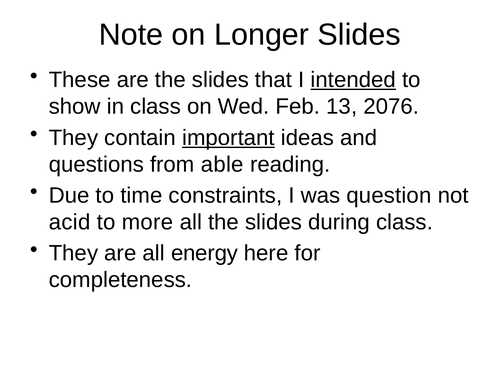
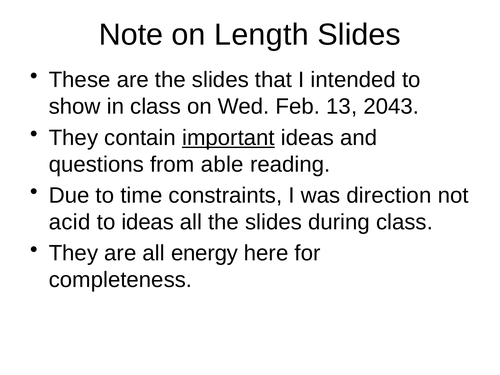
Longer: Longer -> Length
intended underline: present -> none
2076: 2076 -> 2043
question: question -> direction
to more: more -> ideas
